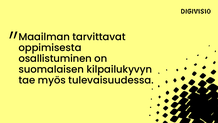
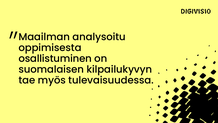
tarvittavat: tarvittavat -> analysoitu
